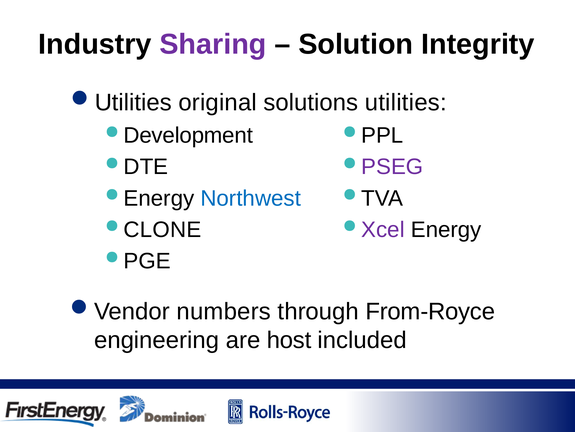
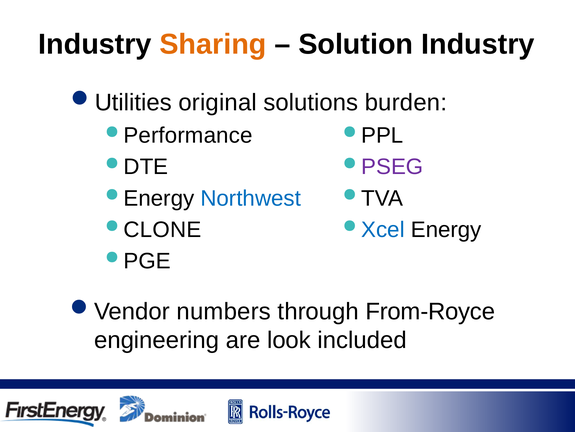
Sharing colour: purple -> orange
Solution Integrity: Integrity -> Industry
utilities: utilities -> burden
Development: Development -> Performance
Xcel colour: purple -> blue
host: host -> look
